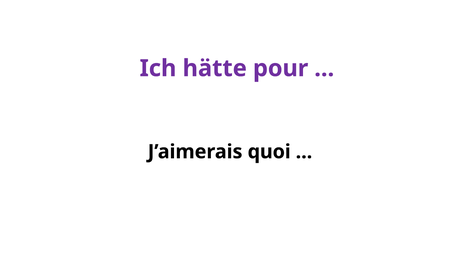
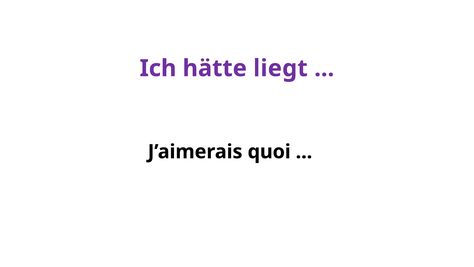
pour: pour -> liegt
